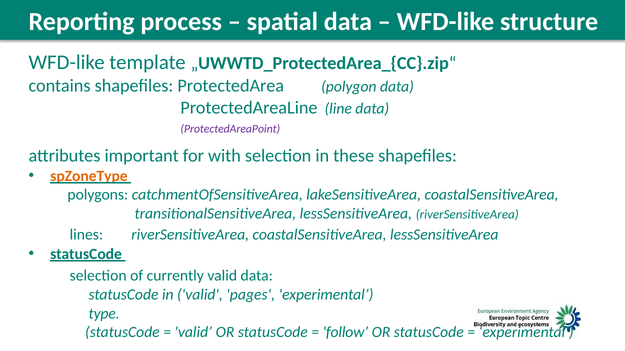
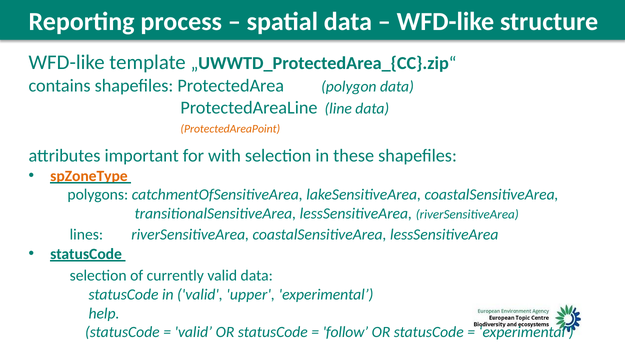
ProtectedAreaPoint colour: purple -> orange
pages: pages -> upper
type: type -> help
